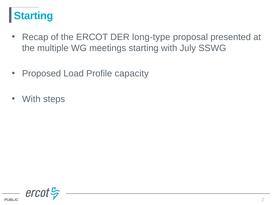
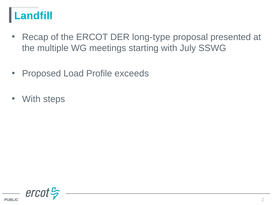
Starting at (34, 16): Starting -> Landfill
capacity: capacity -> exceeds
